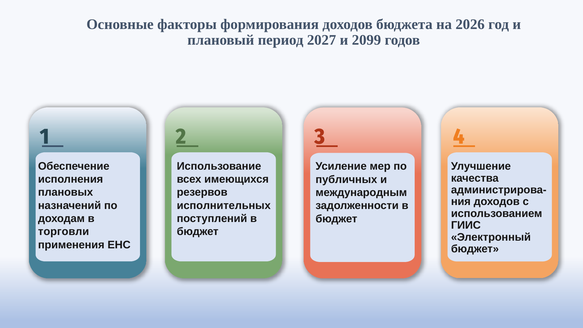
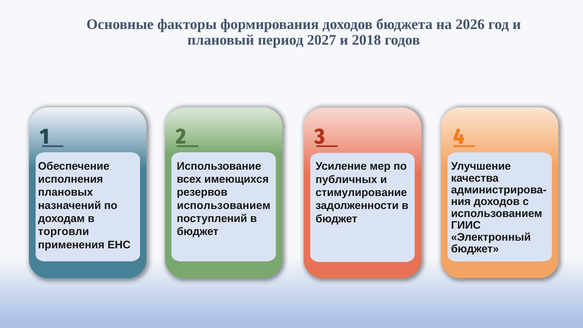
2099: 2099 -> 2018
международным: международным -> стимулирование
исполнительных at (224, 205): исполнительных -> использованием
